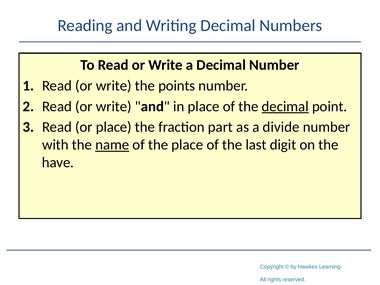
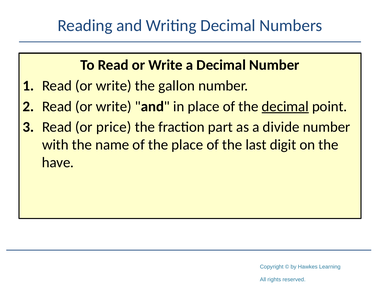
points: points -> gallon
or place: place -> price
name underline: present -> none
